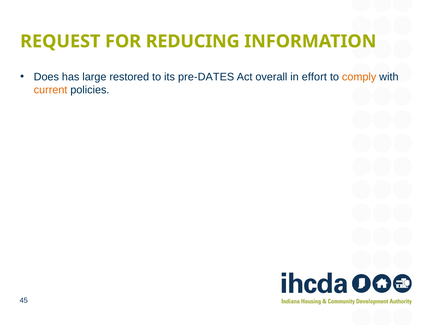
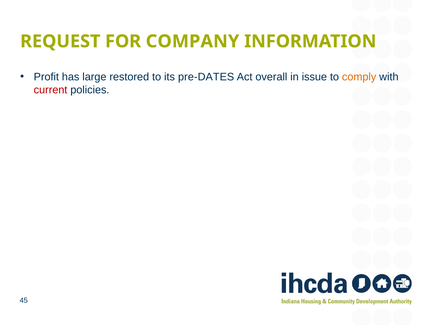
REDUCING: REDUCING -> COMPANY
Does: Does -> Profit
effort: effort -> issue
current colour: orange -> red
